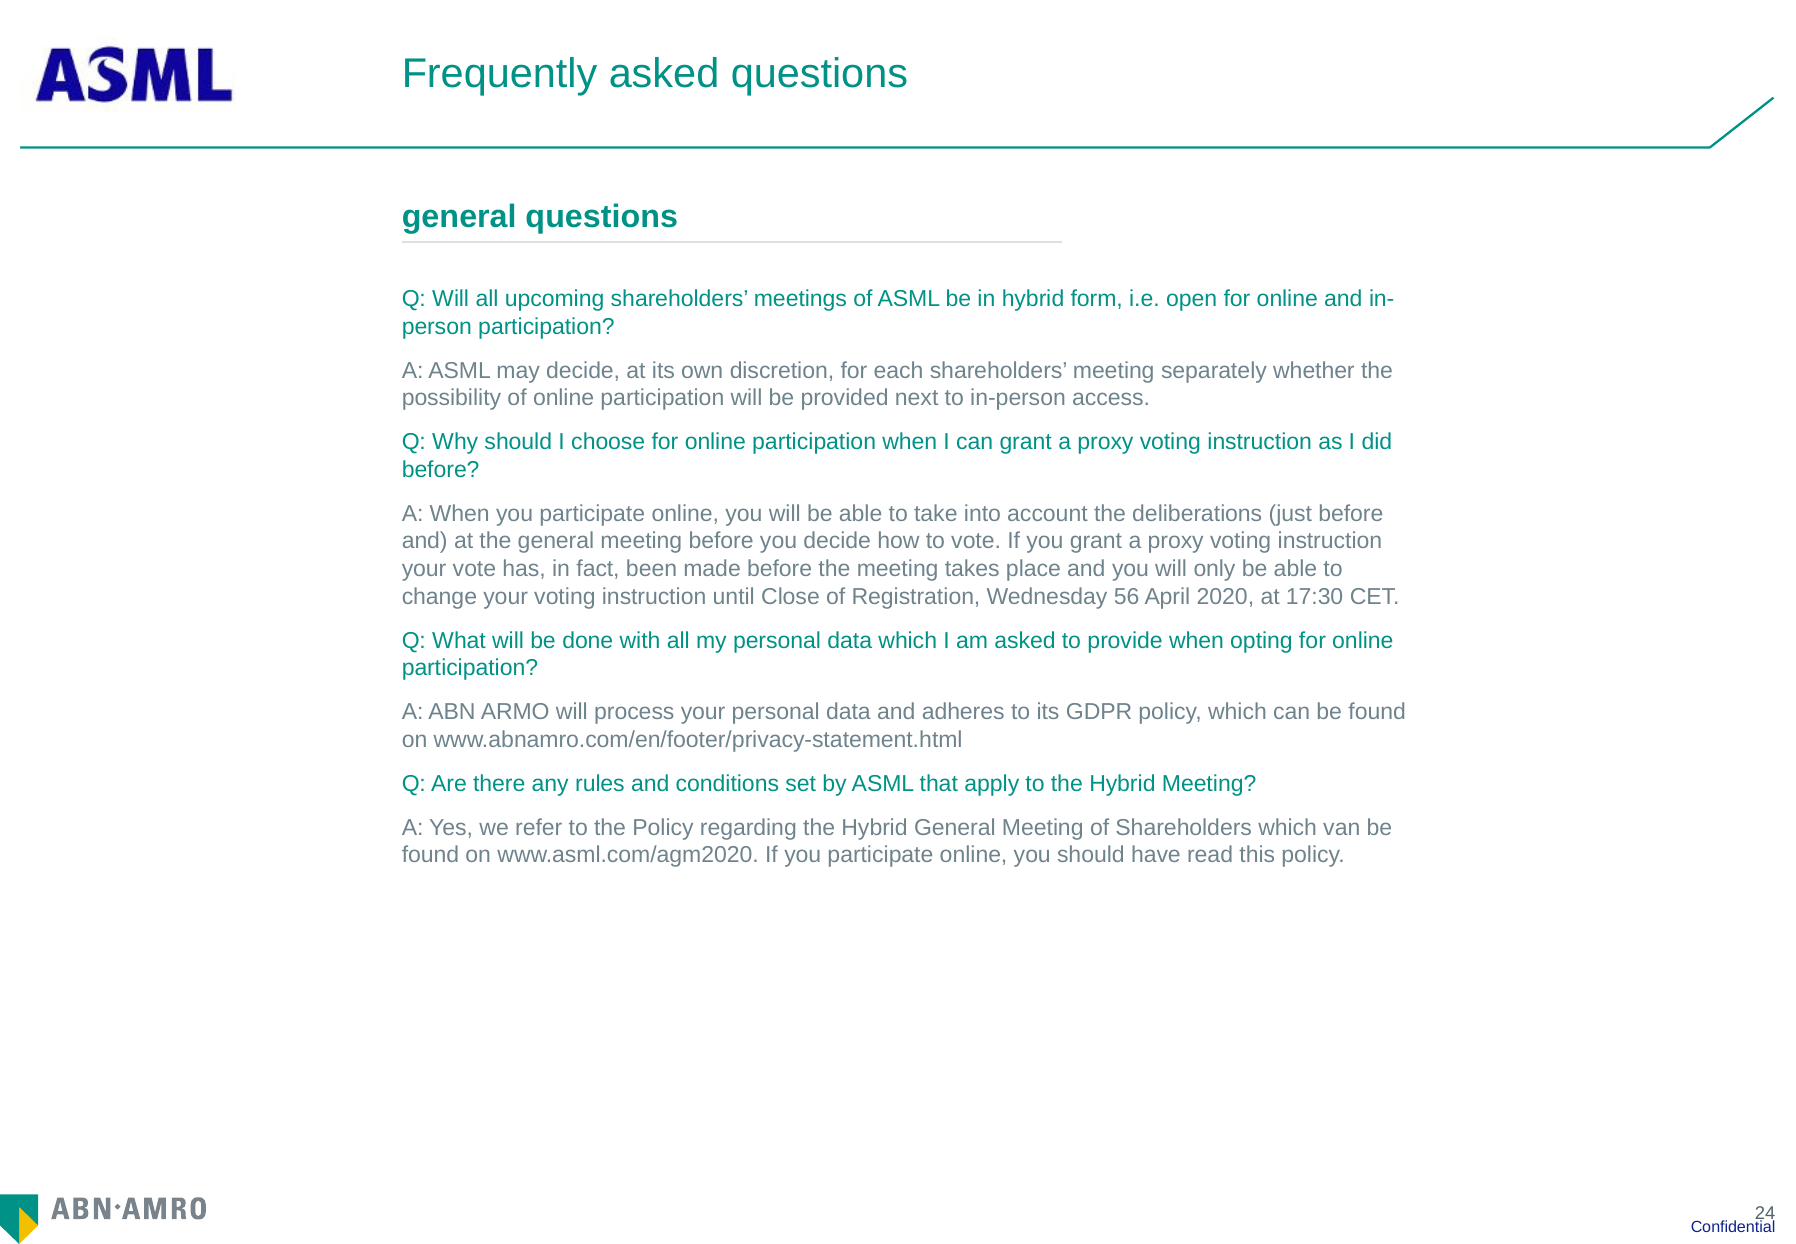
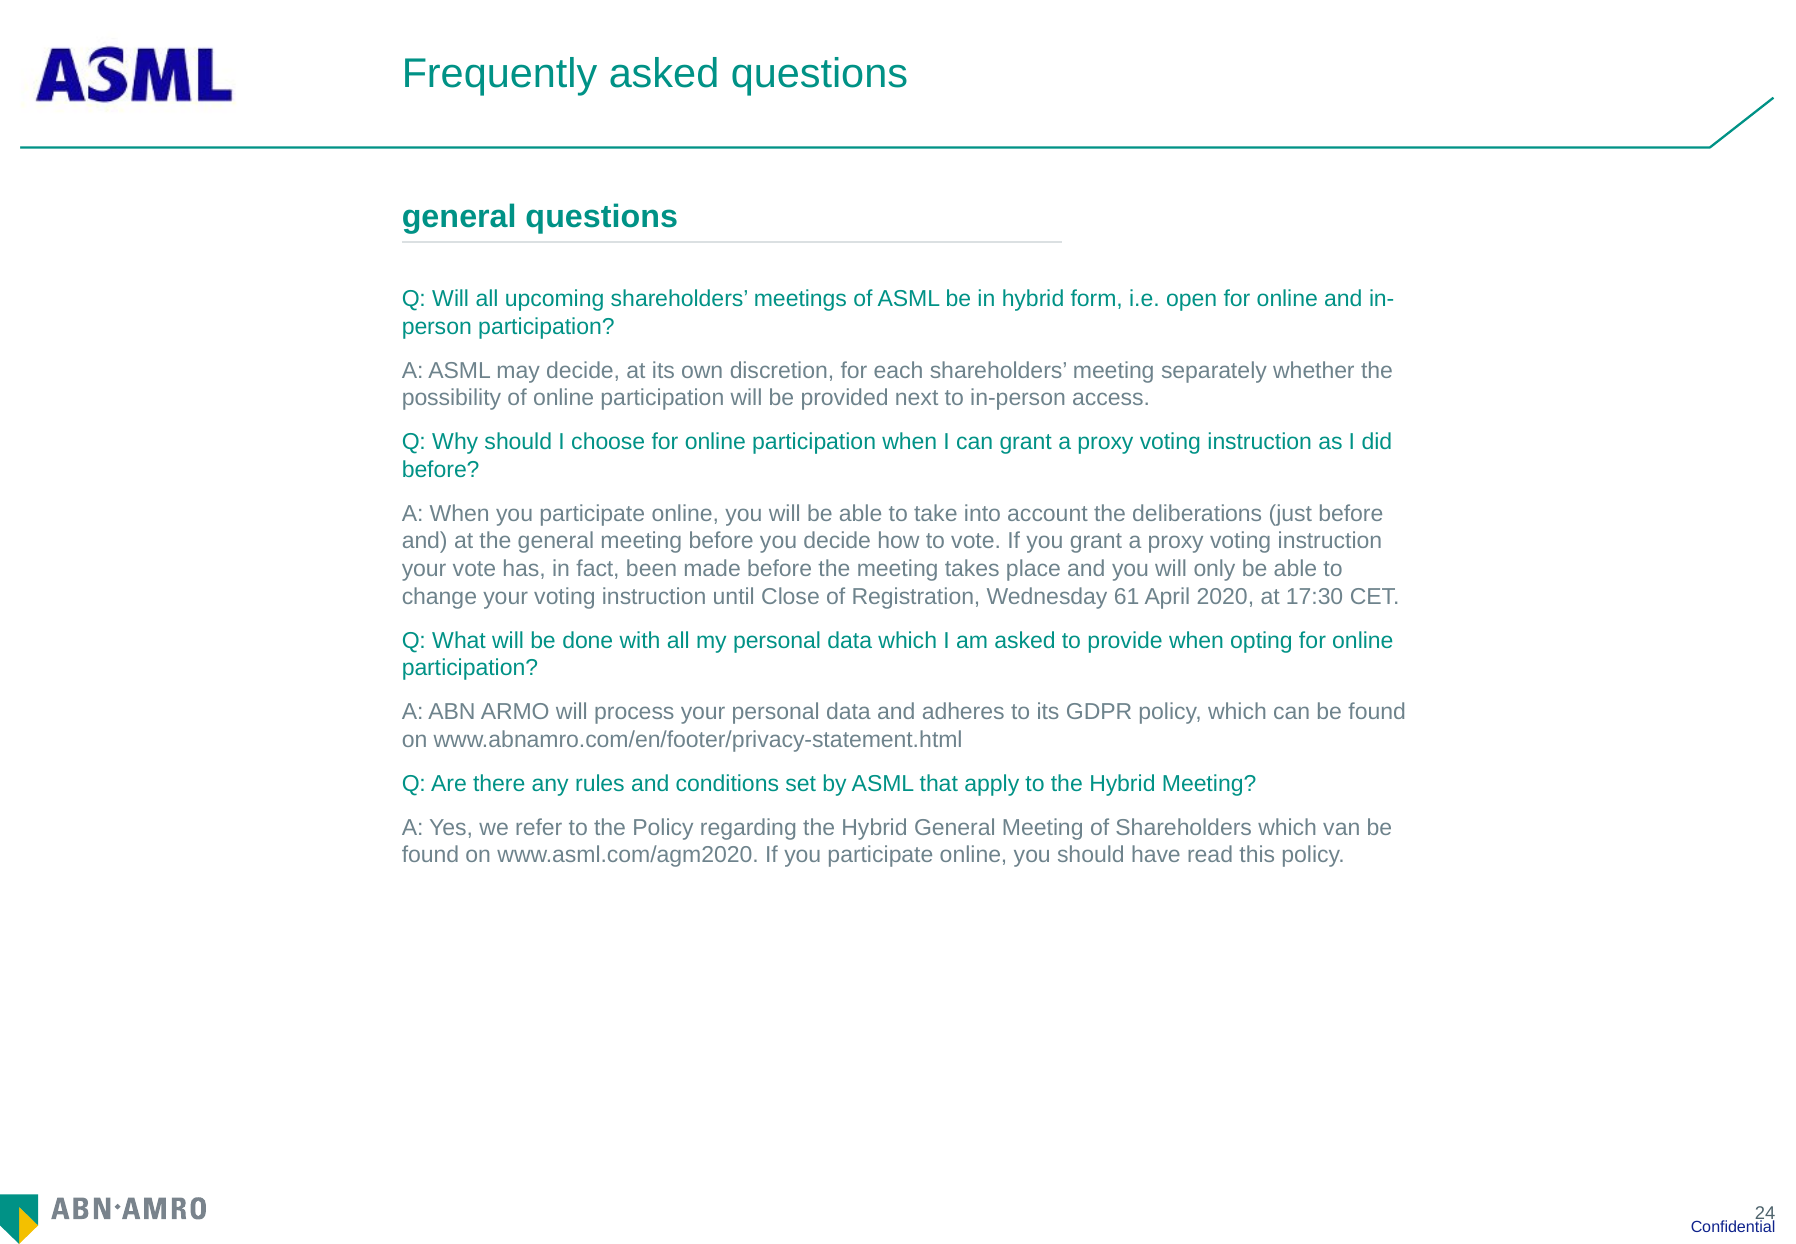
56: 56 -> 61
